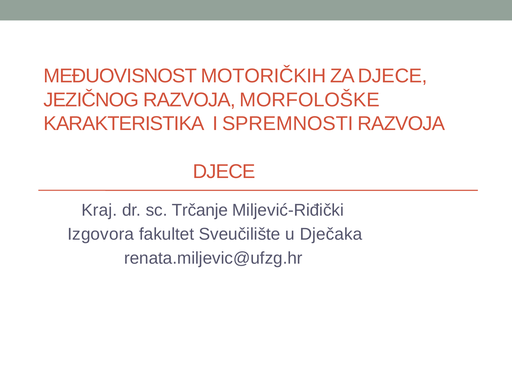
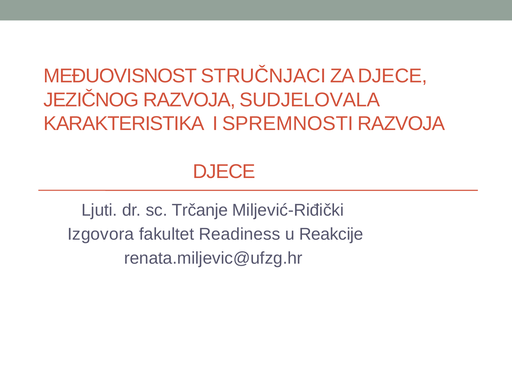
MOTORIČKIH: MOTORIČKIH -> STRUČNJACI
MORFOLOŠKE: MORFOLOŠKE -> SUDJELOVALA
Kraj: Kraj -> Ljuti
Sveučilište: Sveučilište -> Readiness
Dječaka: Dječaka -> Reakcije
